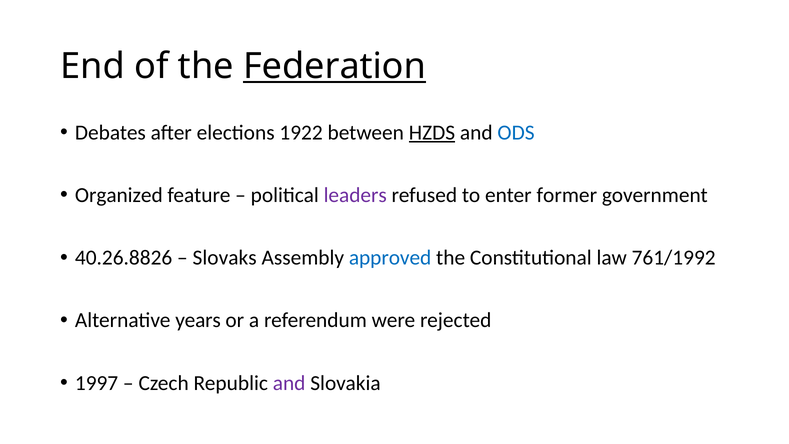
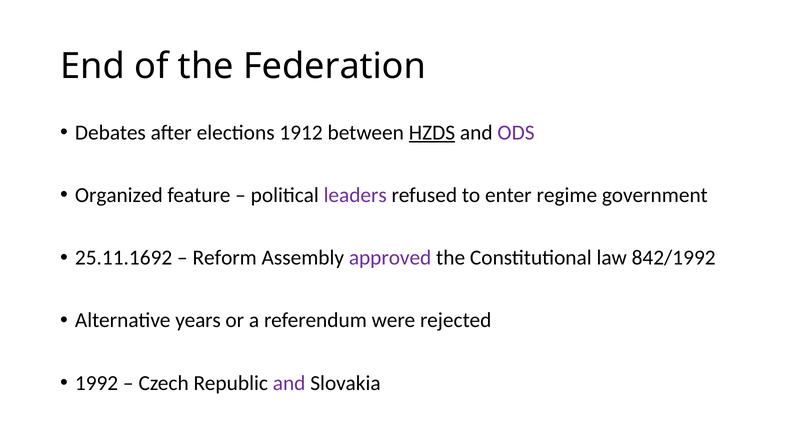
Federation underline: present -> none
1922: 1922 -> 1912
ODS colour: blue -> purple
former: former -> regime
40.26.8826: 40.26.8826 -> 25.11.1692
Slovaks: Slovaks -> Reform
approved colour: blue -> purple
761/1992: 761/1992 -> 842/1992
1997: 1997 -> 1992
